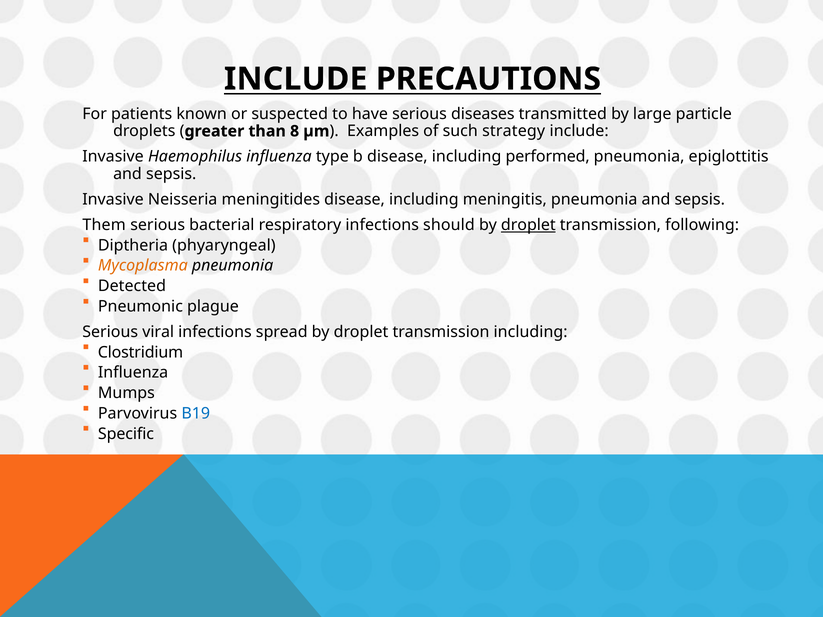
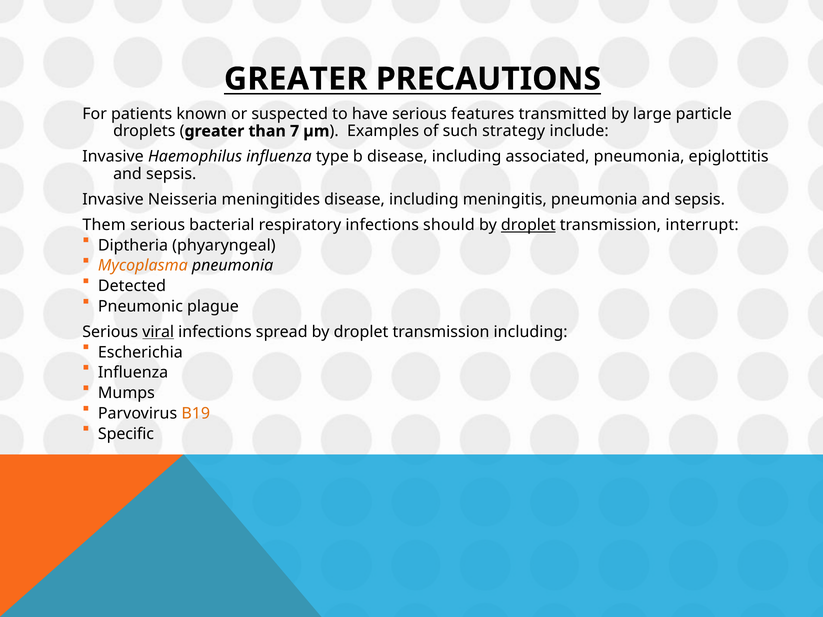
INCLUDE at (296, 79): INCLUDE -> GREATER
diseases: diseases -> features
8: 8 -> 7
performed: performed -> associated
following: following -> interrupt
viral underline: none -> present
Clostridium: Clostridium -> Escherichia
B19 colour: blue -> orange
